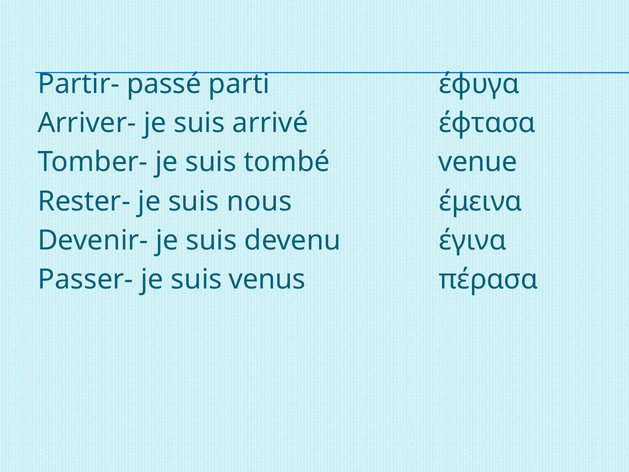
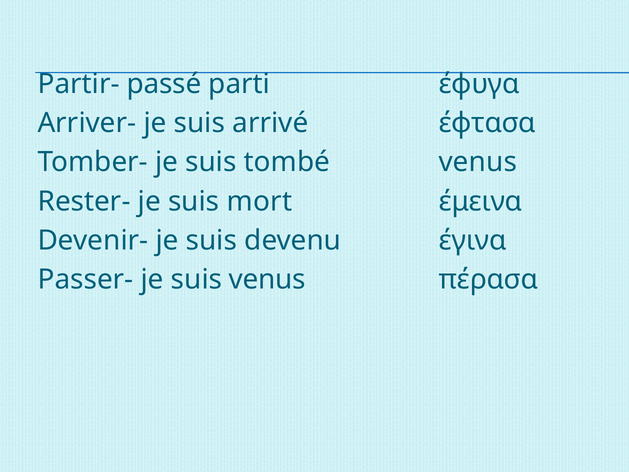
tombé venue: venue -> venus
nous: nous -> mort
